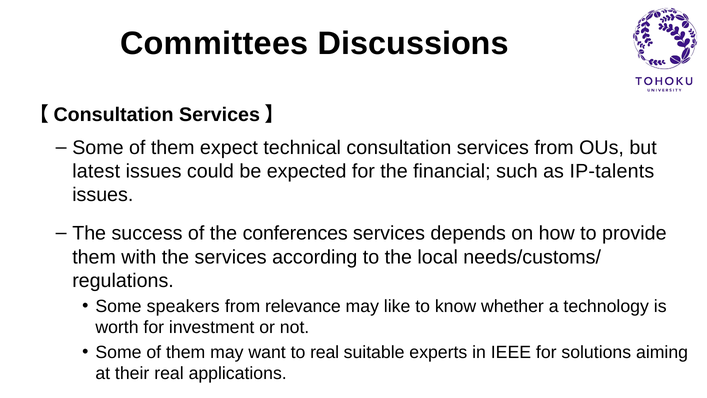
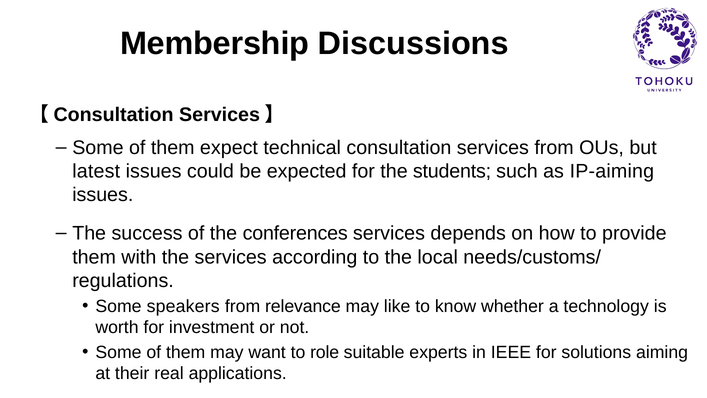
Committees: Committees -> Membership
financial: financial -> students
IP-talents: IP-talents -> IP-aiming
to real: real -> role
